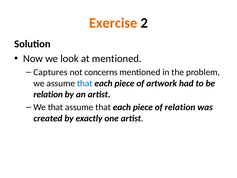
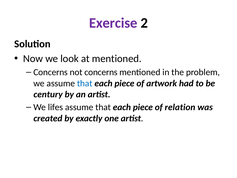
Exercise colour: orange -> purple
Captures at (51, 72): Captures -> Concerns
relation at (48, 94): relation -> century
We that: that -> lifes
